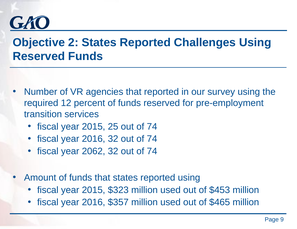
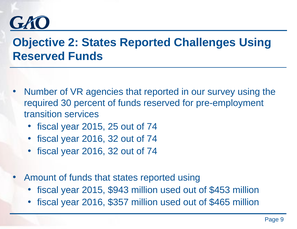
12: 12 -> 30
2062 at (94, 152): 2062 -> 2016
$323: $323 -> $943
